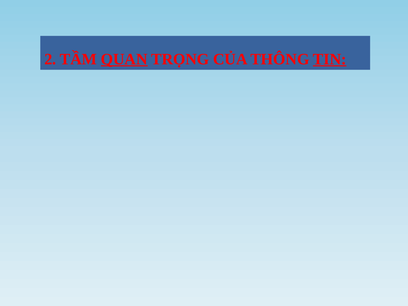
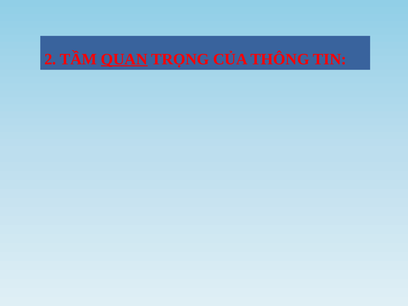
TIN underline: present -> none
